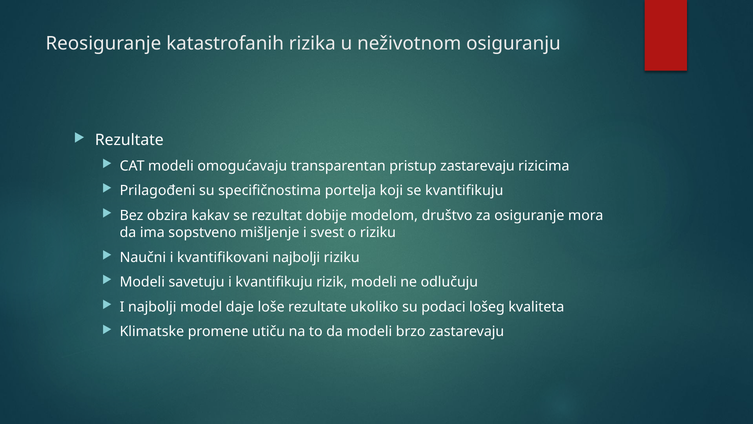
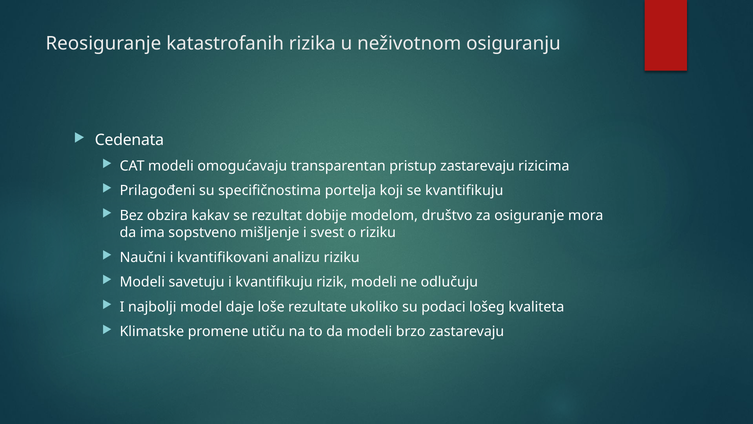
Rezultate at (129, 140): Rezultate -> Cedenata
kvantifikovani najbolji: najbolji -> analizu
